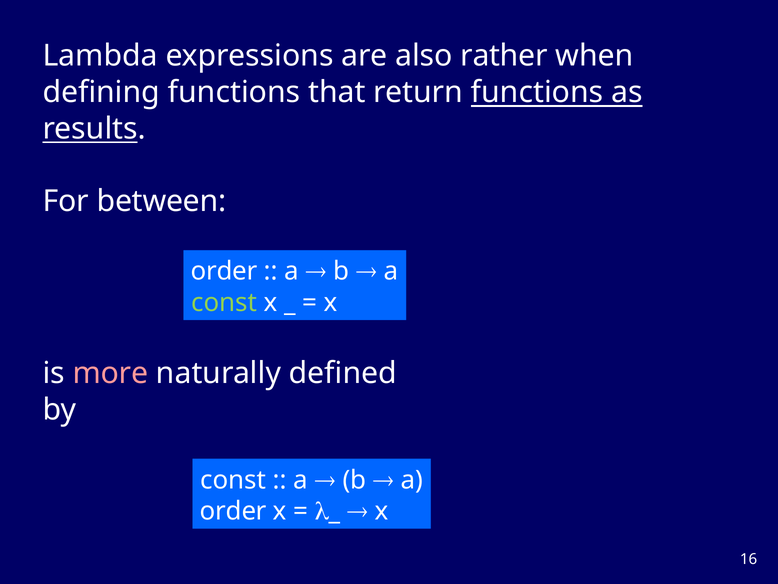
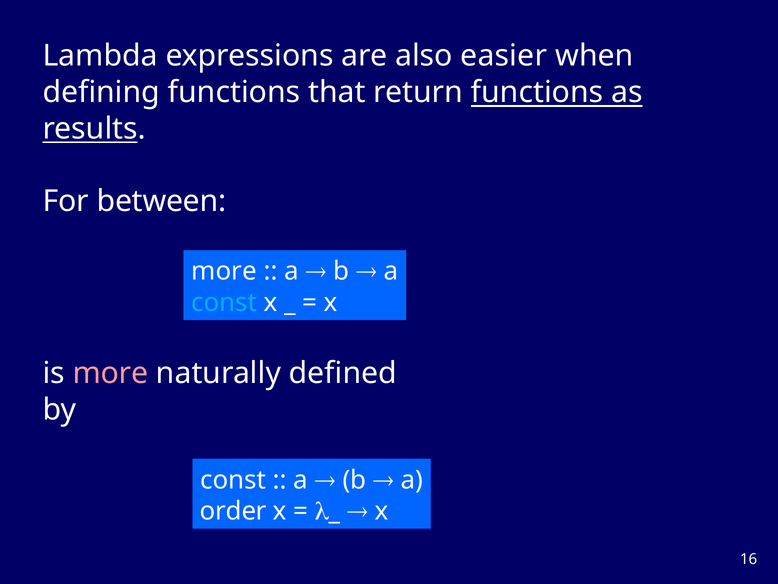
rather: rather -> easier
order at (224, 271): order -> more
const at (224, 302) colour: light green -> light blue
